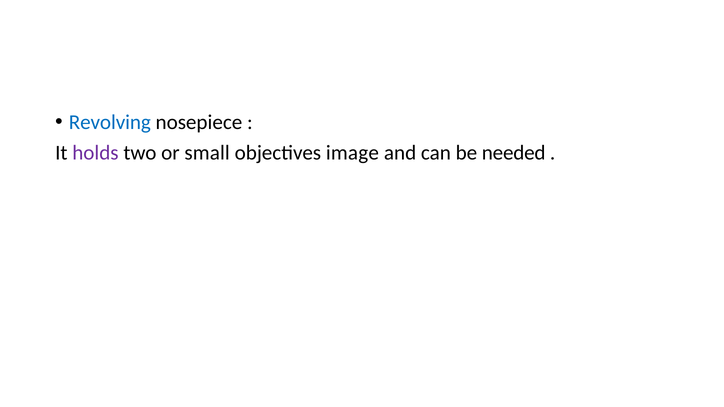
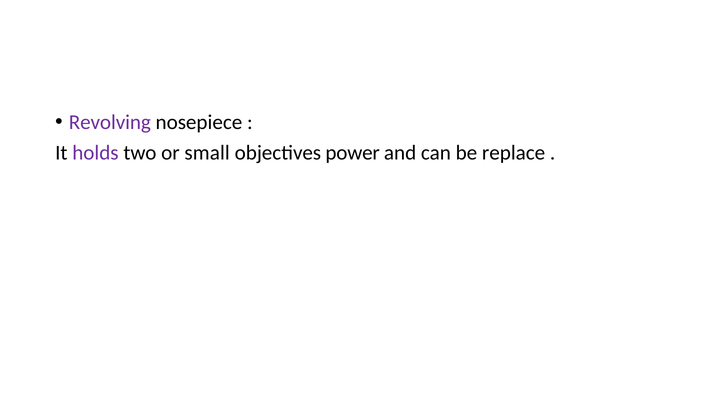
Revolving colour: blue -> purple
image: image -> power
needed: needed -> replace
